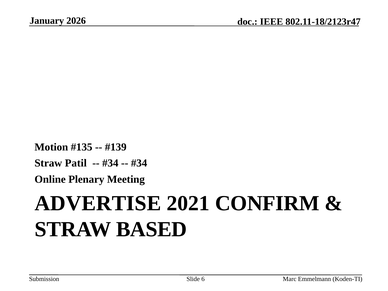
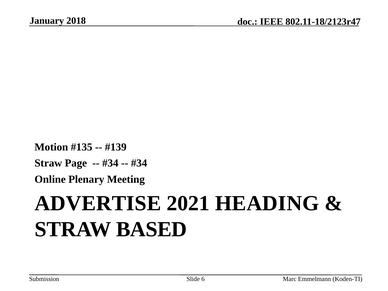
2026: 2026 -> 2018
Patil: Patil -> Page
CONFIRM: CONFIRM -> HEADING
